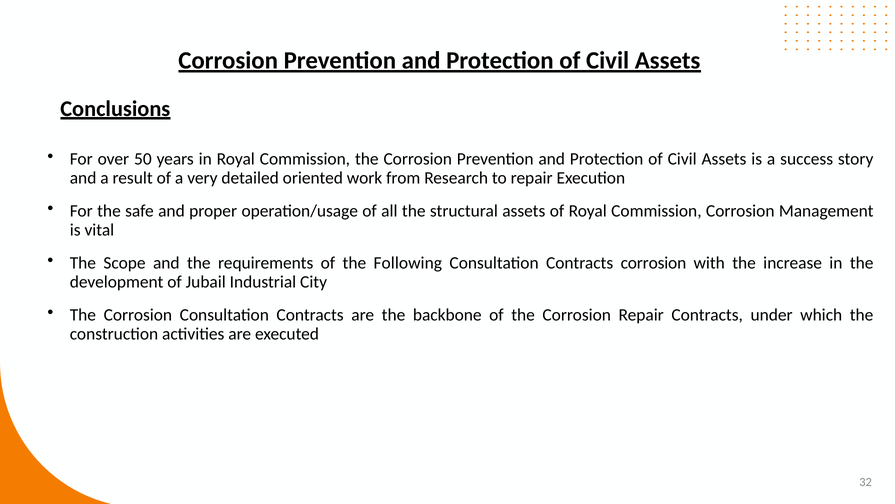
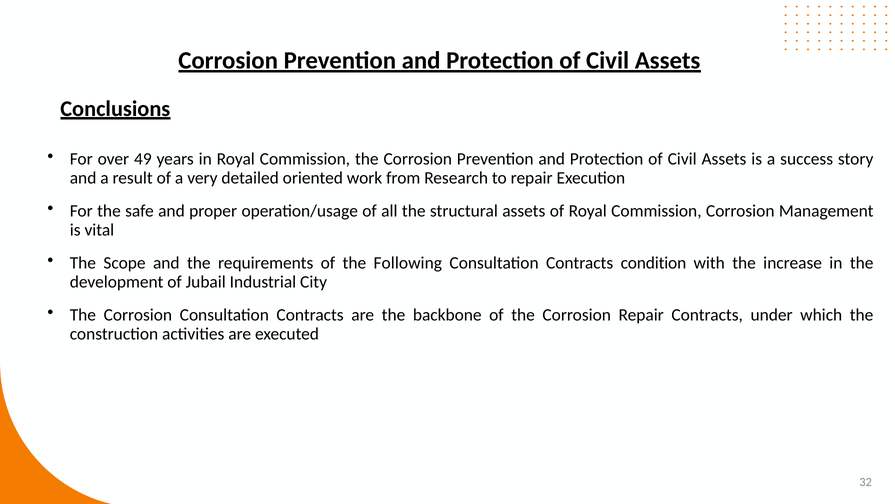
50: 50 -> 49
Contracts corrosion: corrosion -> condition
